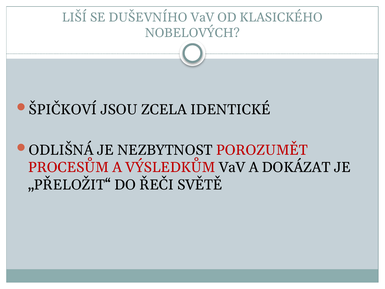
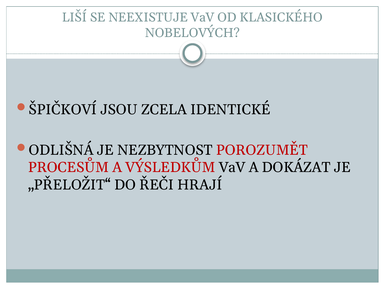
DUŠEVNÍHO: DUŠEVNÍHO -> NEEXISTUJE
SVĚTĚ: SVĚTĚ -> HRAJÍ
